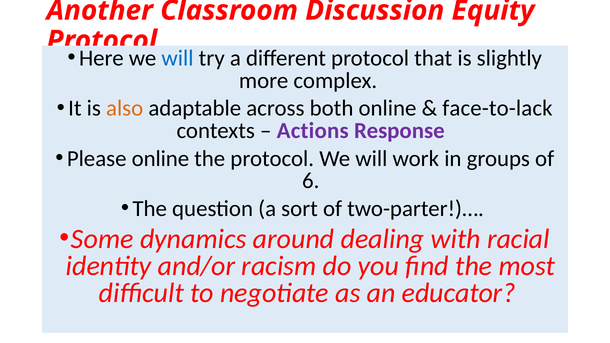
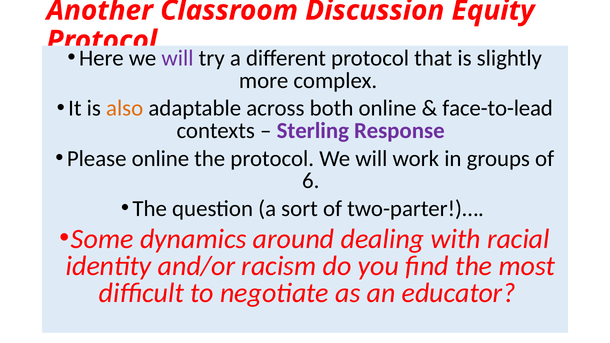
will at (178, 58) colour: blue -> purple
face-to-lack: face-to-lack -> face-to-lead
Actions: Actions -> Sterling
